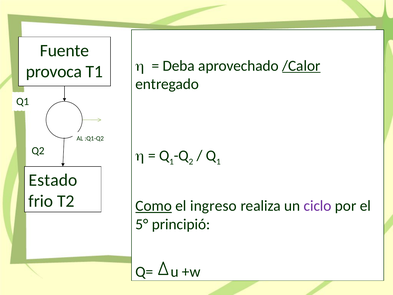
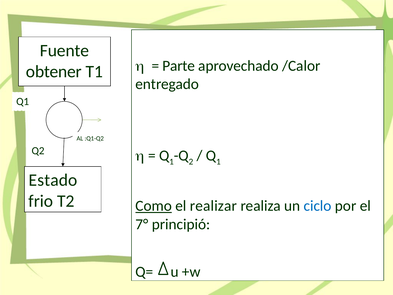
Deba: Deba -> Parte
/Calor underline: present -> none
provoca: provoca -> obtener
ingreso: ingreso -> realizar
ciclo colour: purple -> blue
5°: 5° -> 7°
